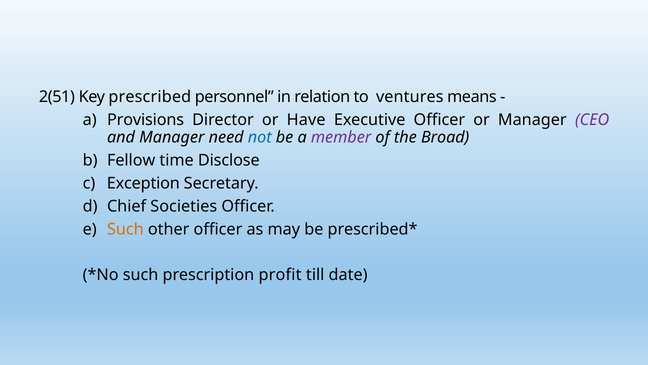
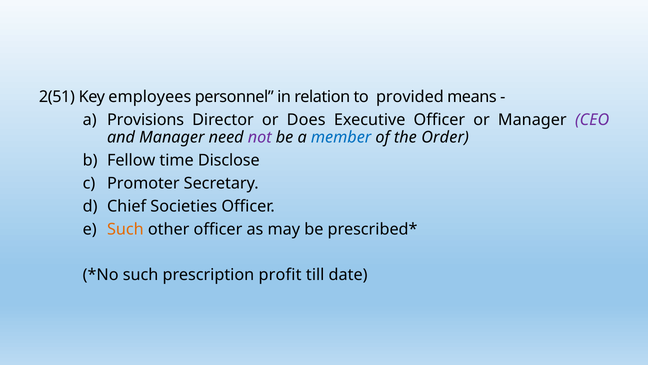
prescribed: prescribed -> employees
ventures: ventures -> provided
Have: Have -> Does
not colour: blue -> purple
member colour: purple -> blue
Broad: Broad -> Order
Exception: Exception -> Promoter
